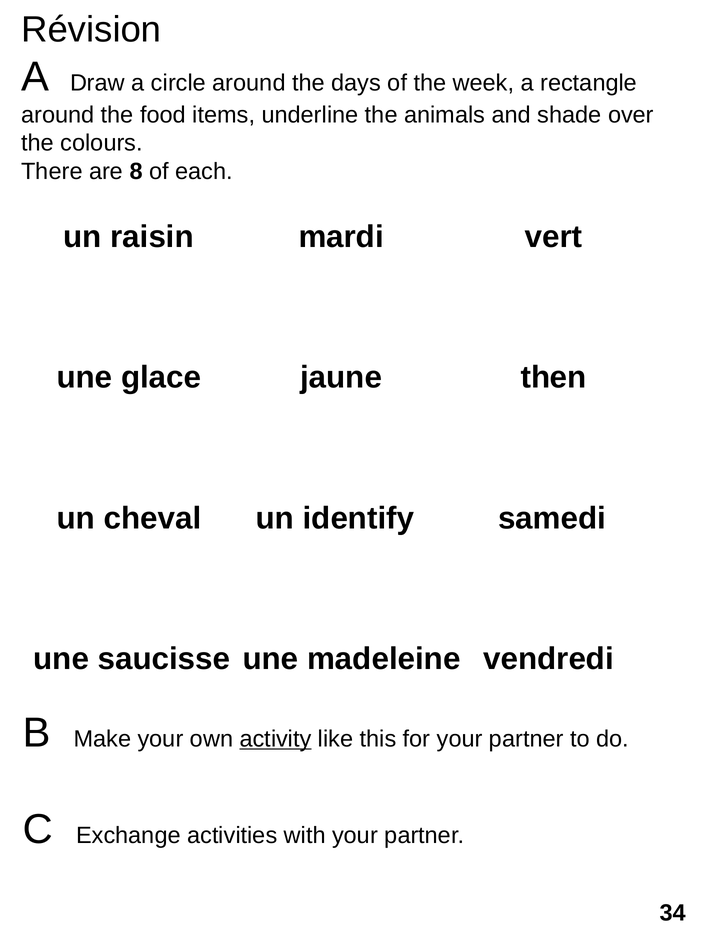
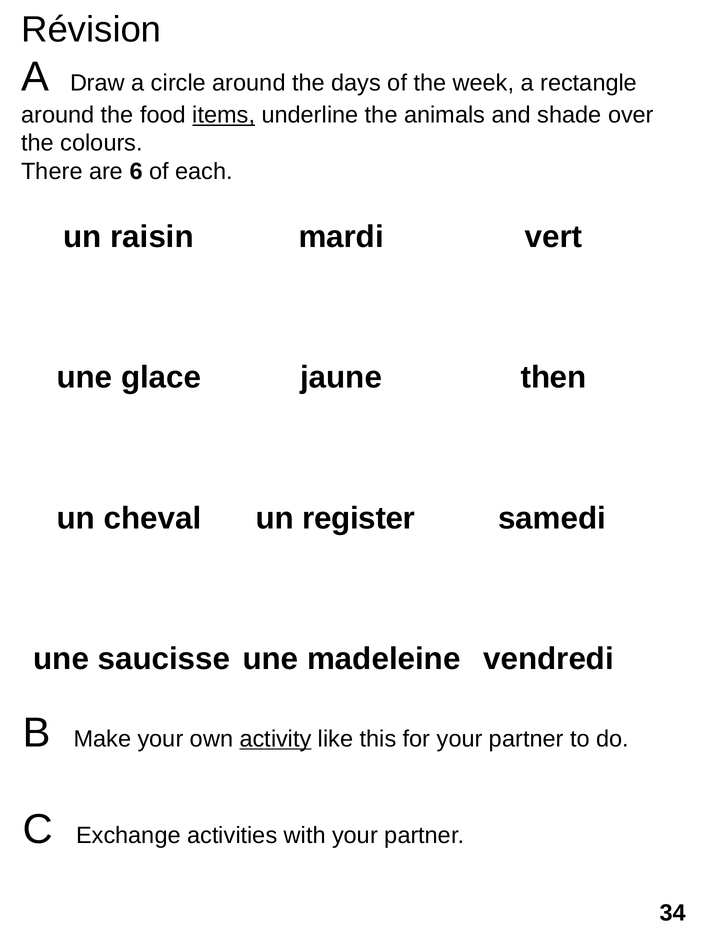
items underline: none -> present
8: 8 -> 6
identify: identify -> register
